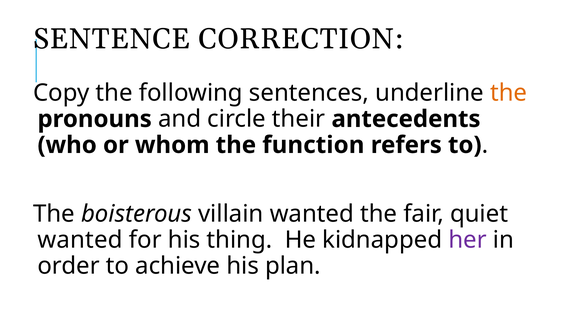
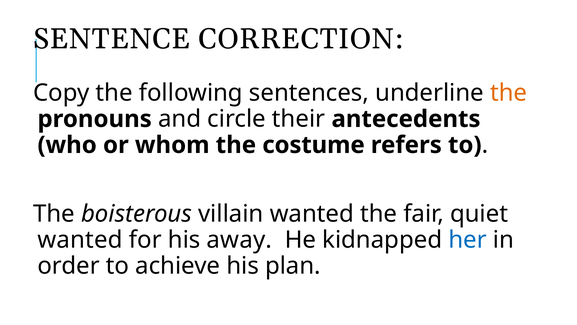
function: function -> costume
thing: thing -> away
her colour: purple -> blue
